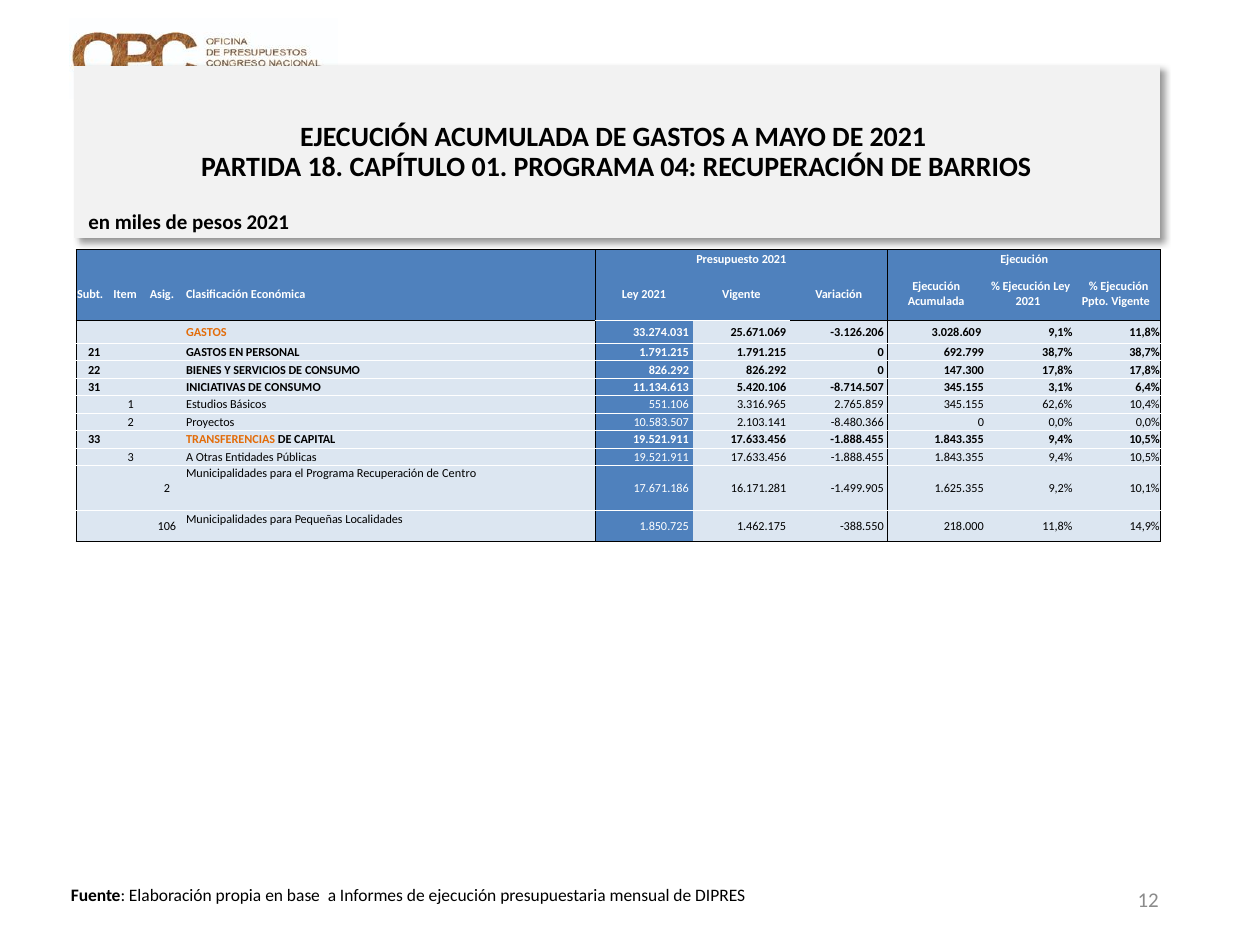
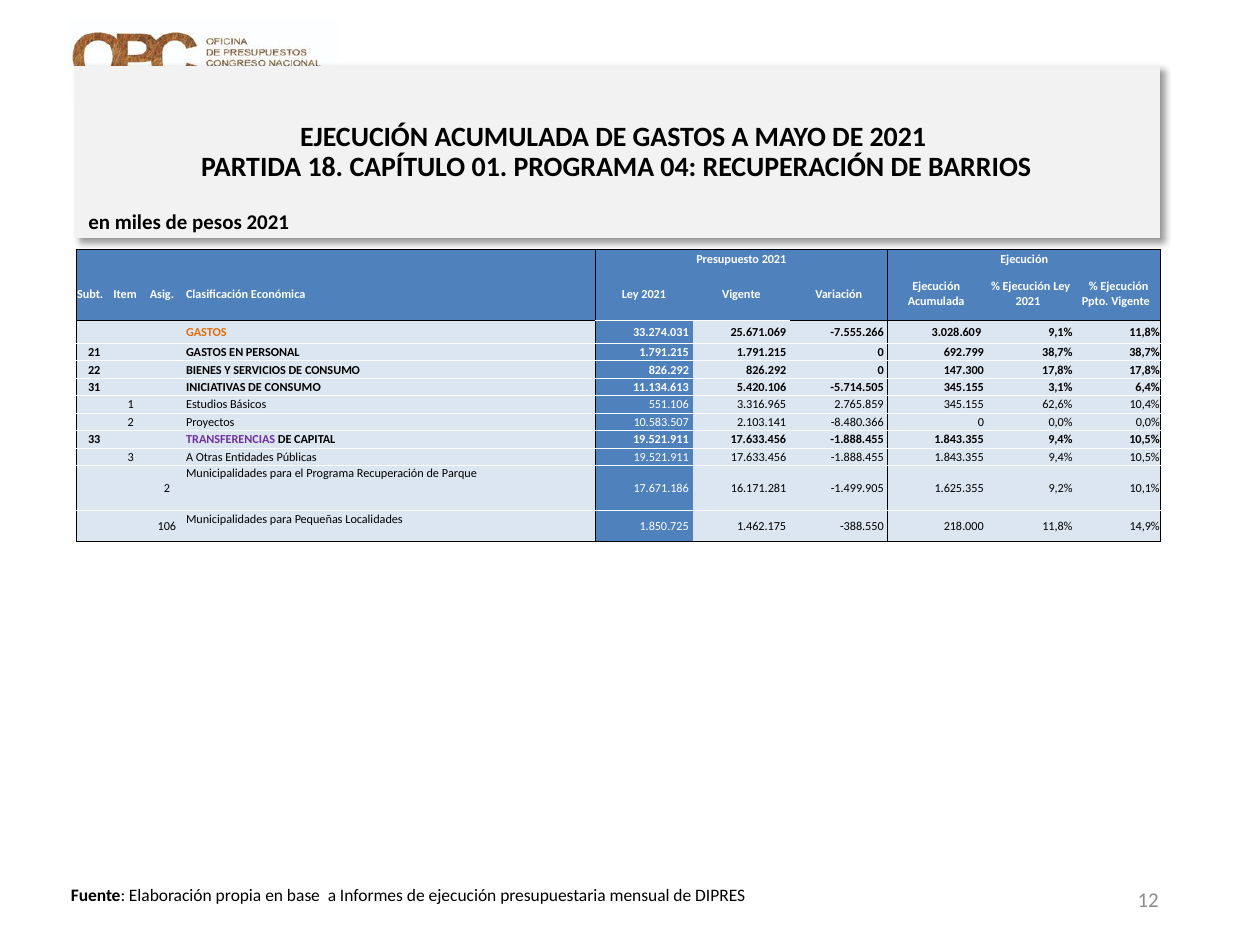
-3.126.206: -3.126.206 -> -7.555.266
-8.714.507: -8.714.507 -> -5.714.505
TRANSFERENCIAS colour: orange -> purple
Centro: Centro -> Parque
